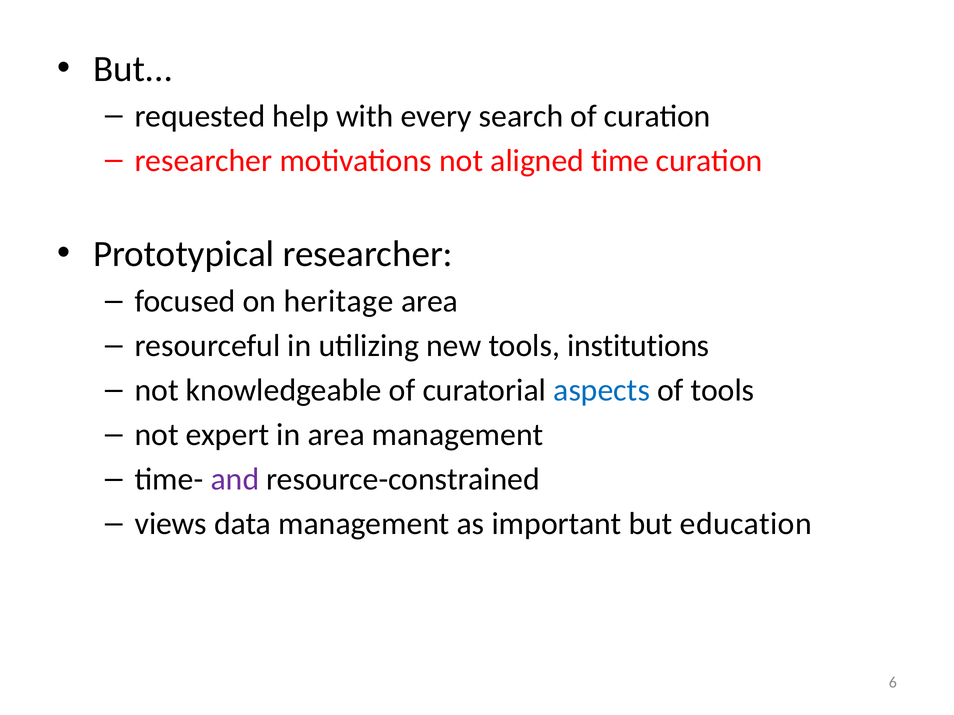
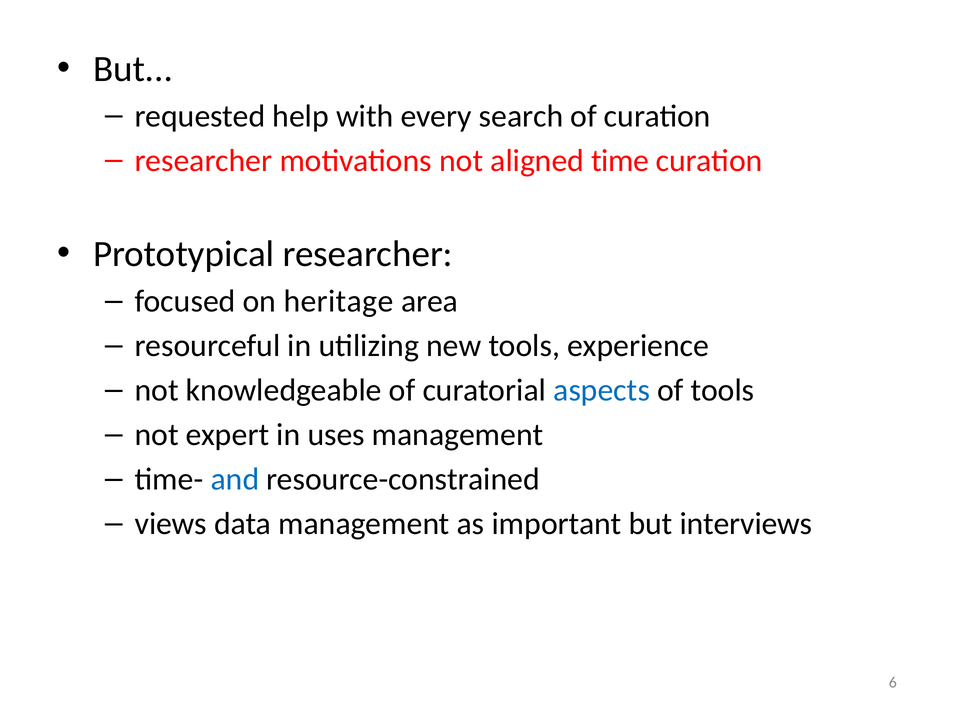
institutions: institutions -> experience
in area: area -> uses
and colour: purple -> blue
education: education -> interviews
